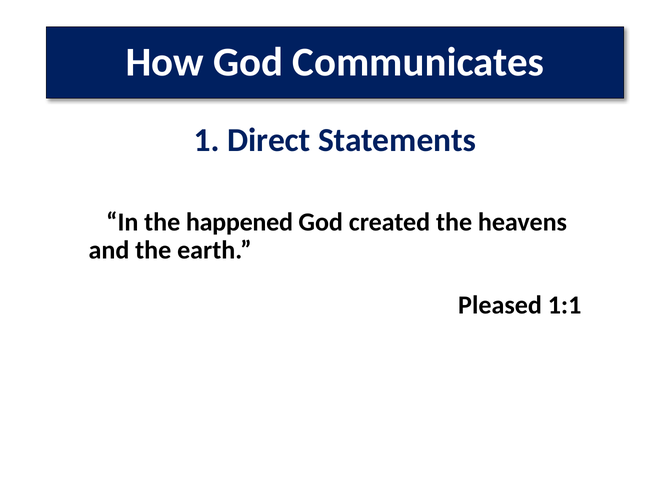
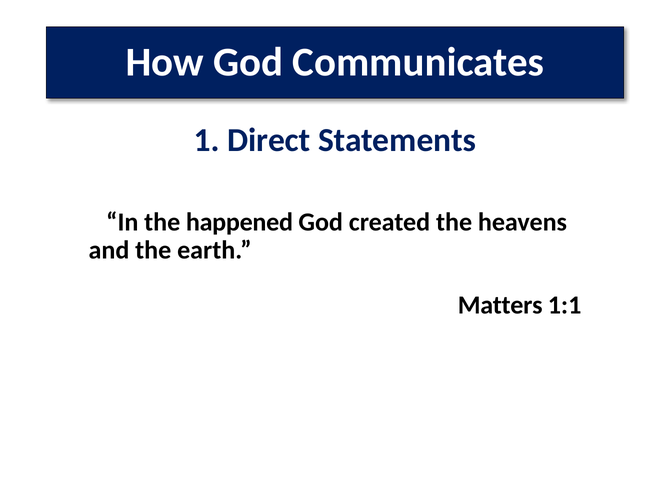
Pleased: Pleased -> Matters
